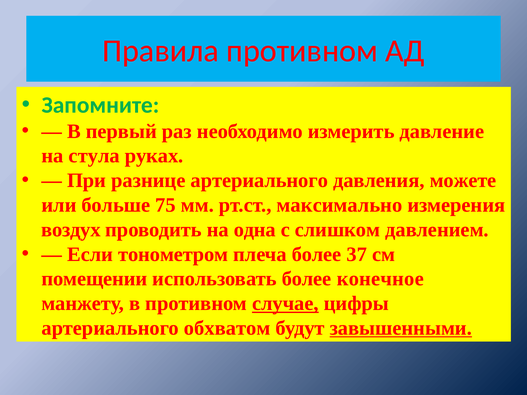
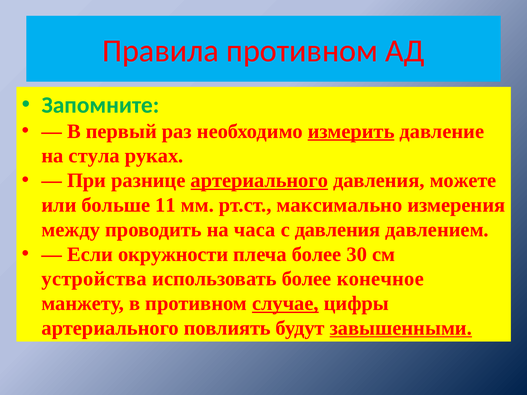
измерить underline: none -> present
артериального at (259, 181) underline: none -> present
75: 75 -> 11
воздух: воздух -> между
одна: одна -> часа
с слишком: слишком -> давления
тонометром: тонометром -> окружности
37: 37 -> 30
помещении: помещении -> устройства
обхватом: обхватом -> повлиять
